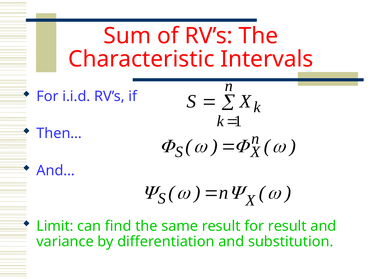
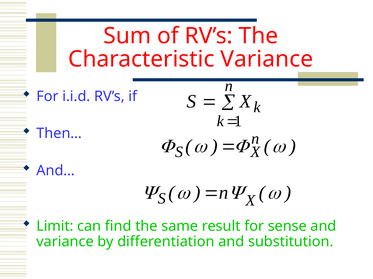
Characteristic Intervals: Intervals -> Variance
for result: result -> sense
